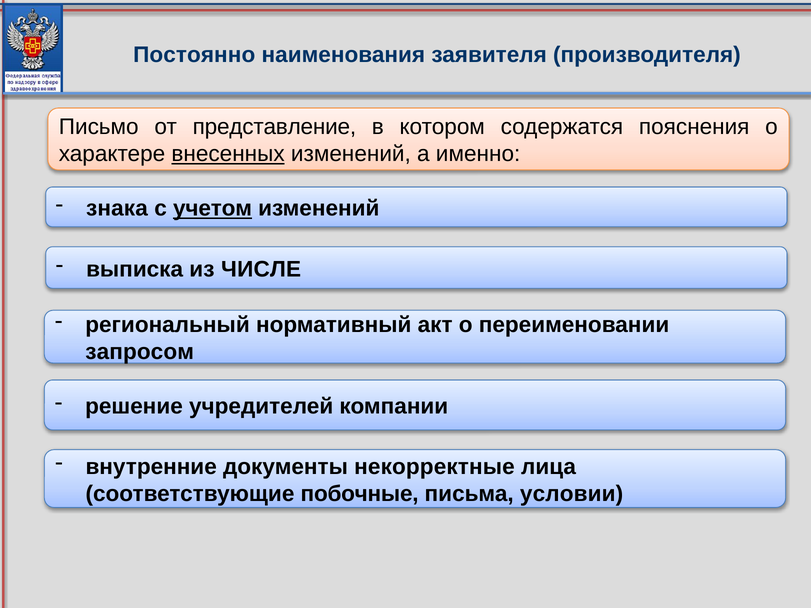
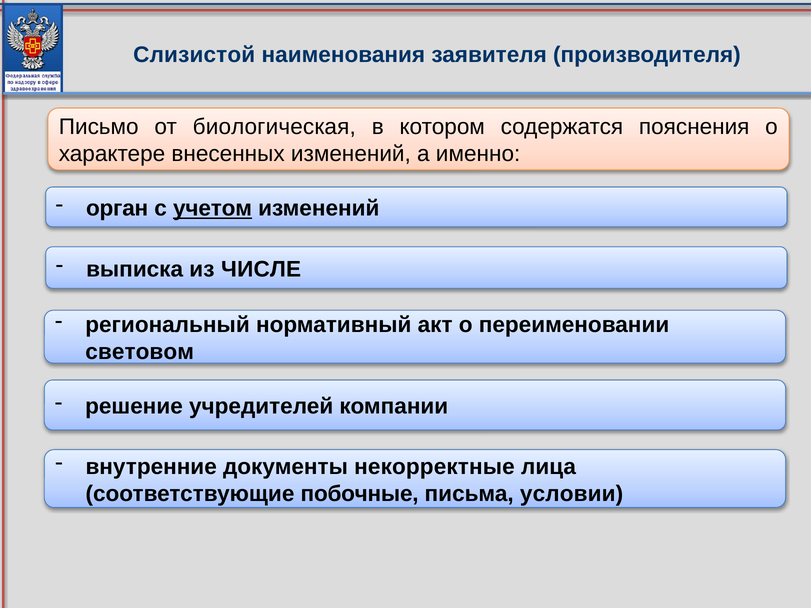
Постоянно: Постоянно -> Слизистой
представление: представление -> биологическая
внесенных underline: present -> none
знака: знака -> орган
запросом: запросом -> световом
